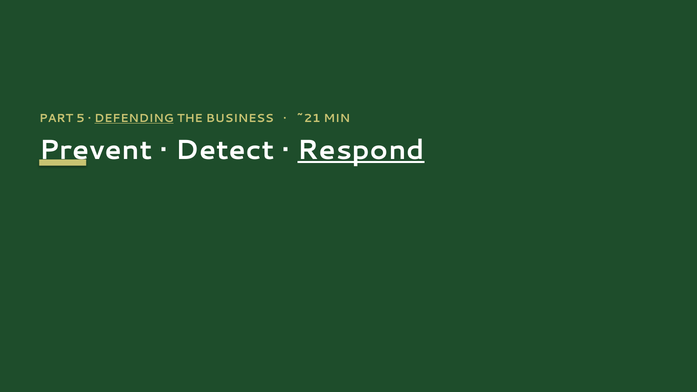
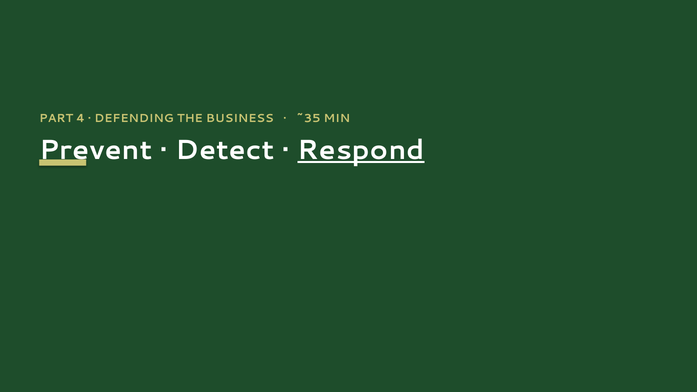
5: 5 -> 4
DEFENDING underline: present -> none
~21: ~21 -> ~35
